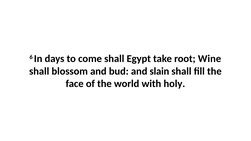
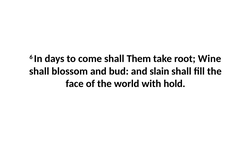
Egypt: Egypt -> Them
holy: holy -> hold
